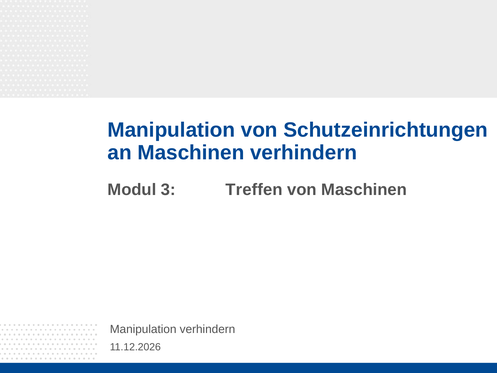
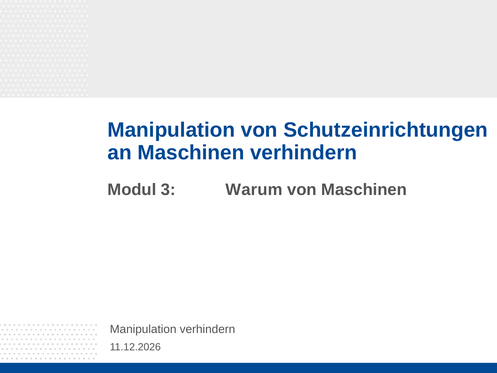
Treffen: Treffen -> Warum
